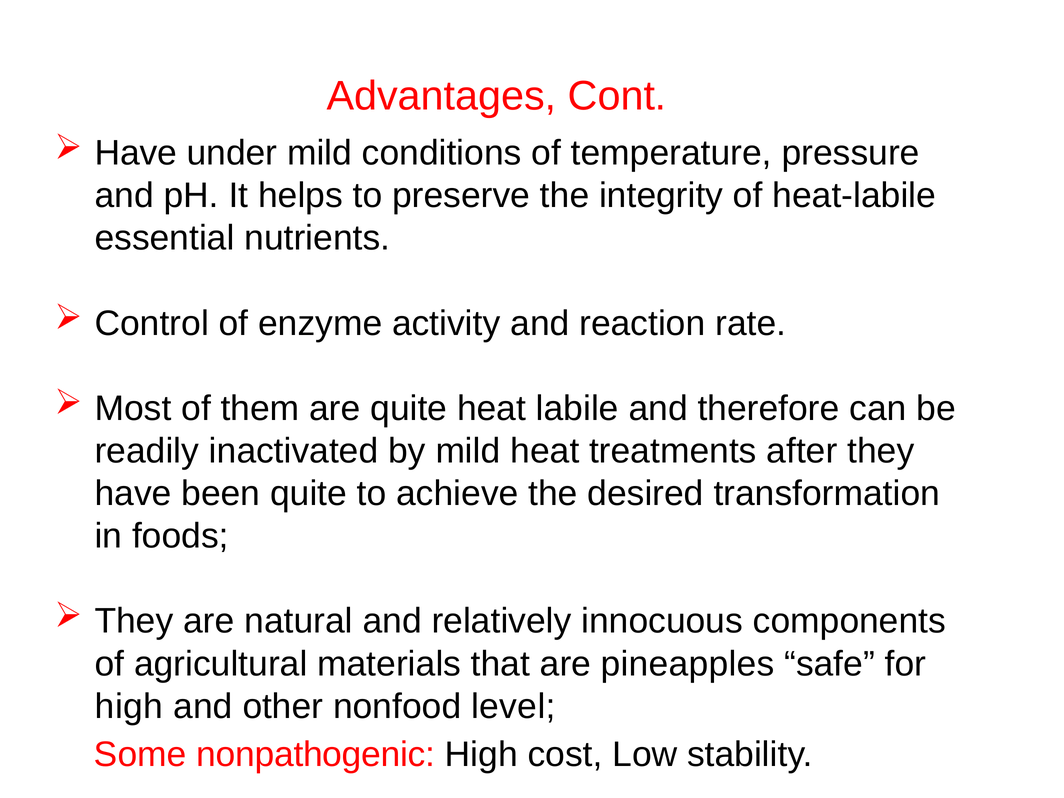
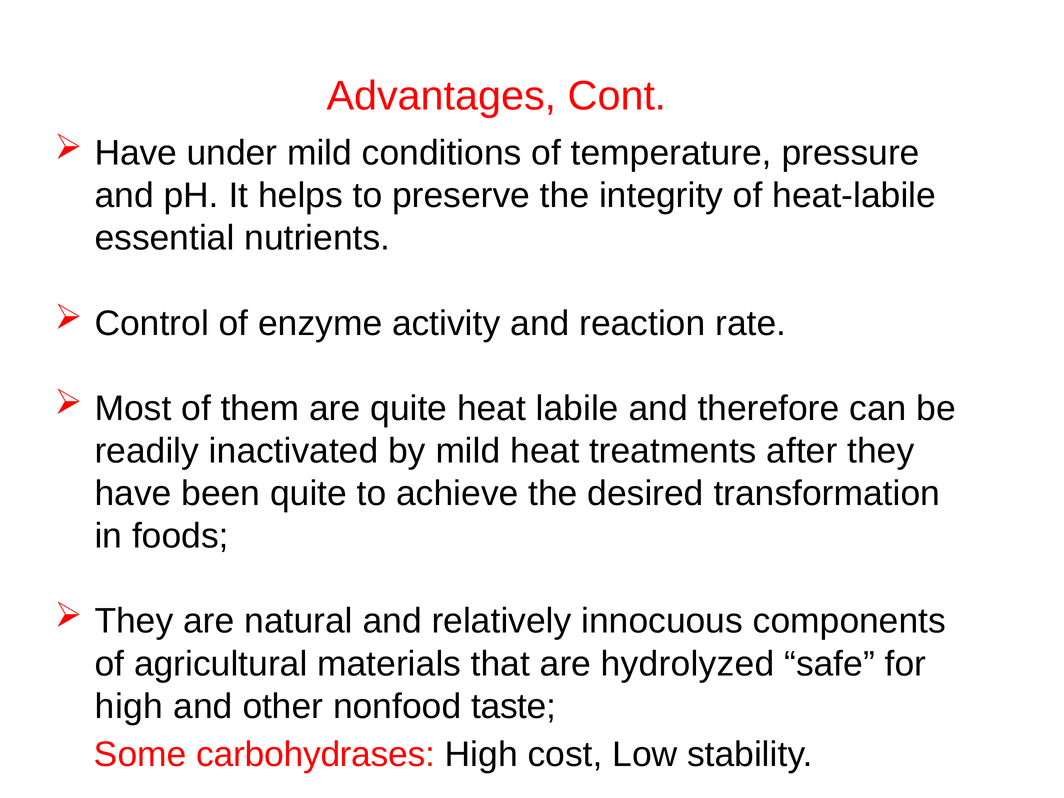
pineapples: pineapples -> hydrolyzed
level: level -> taste
nonpathogenic: nonpathogenic -> carbohydrases
